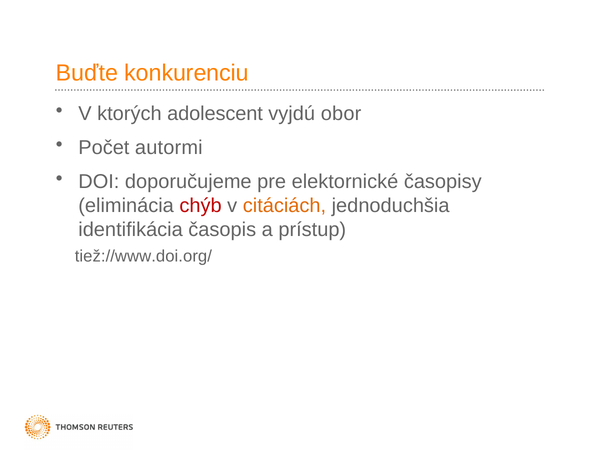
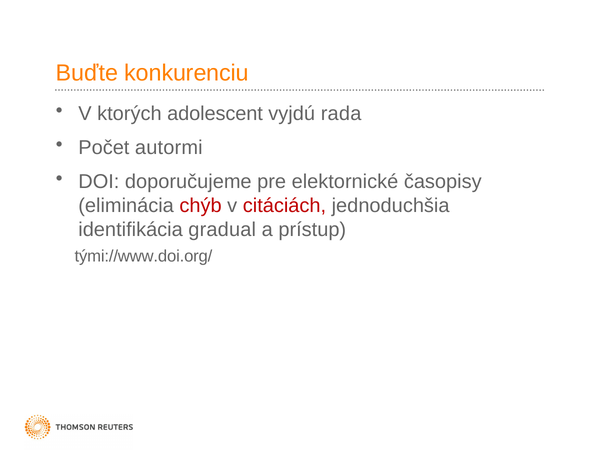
obor: obor -> rada
citáciách colour: orange -> red
časopis: časopis -> gradual
tiež://www.doi.org/: tiež://www.doi.org/ -> tými://www.doi.org/
